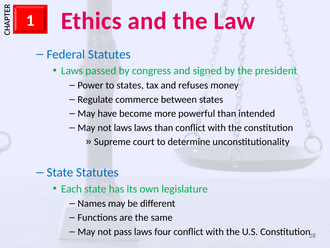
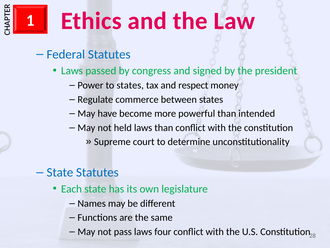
refuses: refuses -> respect
not laws: laws -> held
